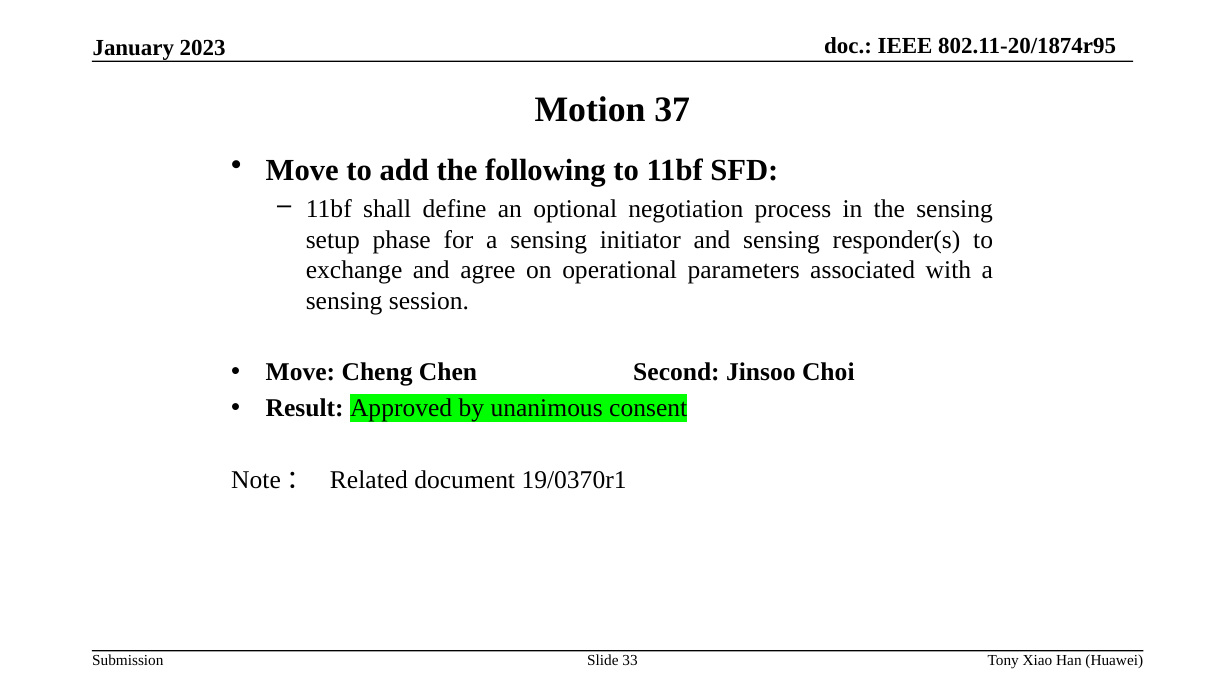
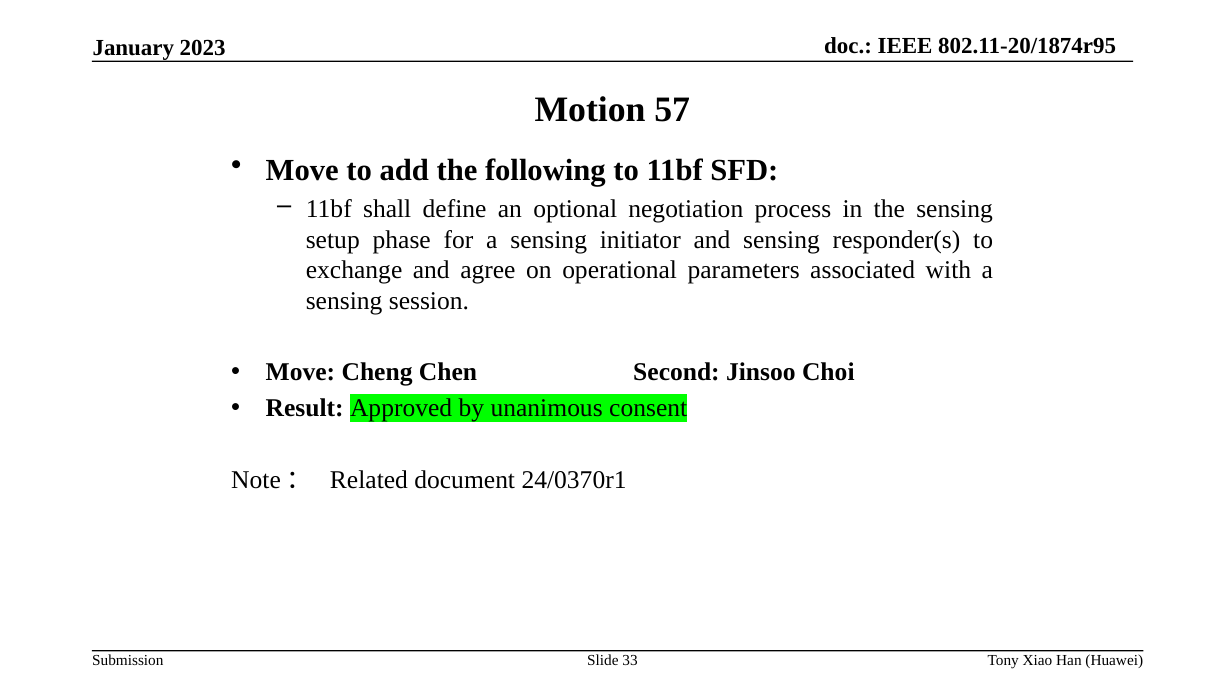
37: 37 -> 57
19/0370r1: 19/0370r1 -> 24/0370r1
